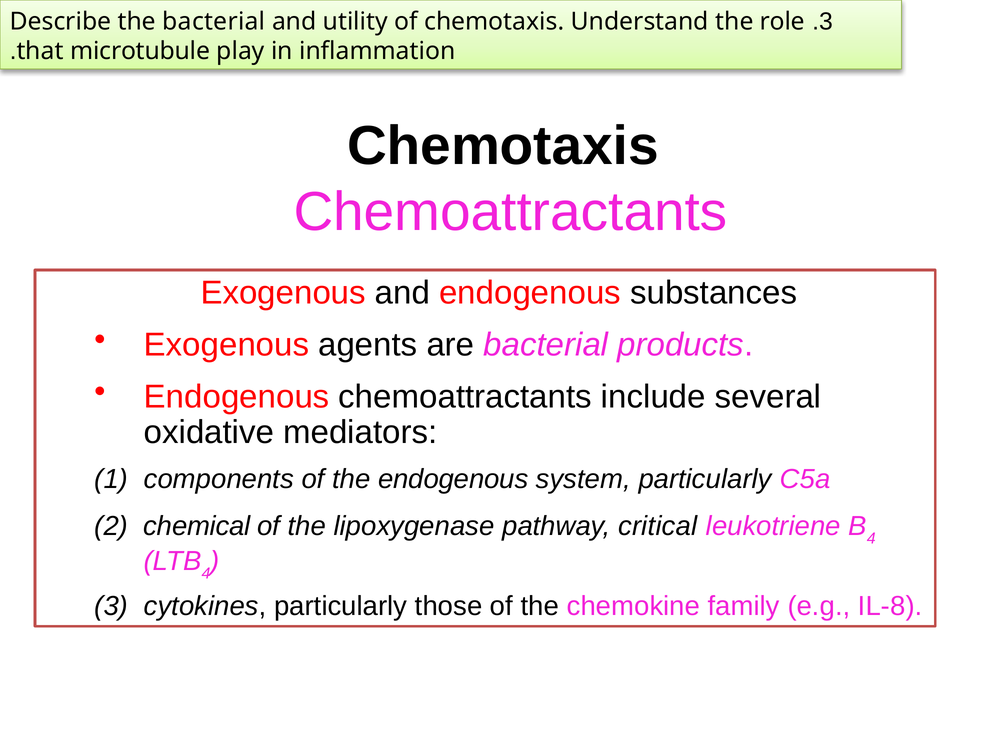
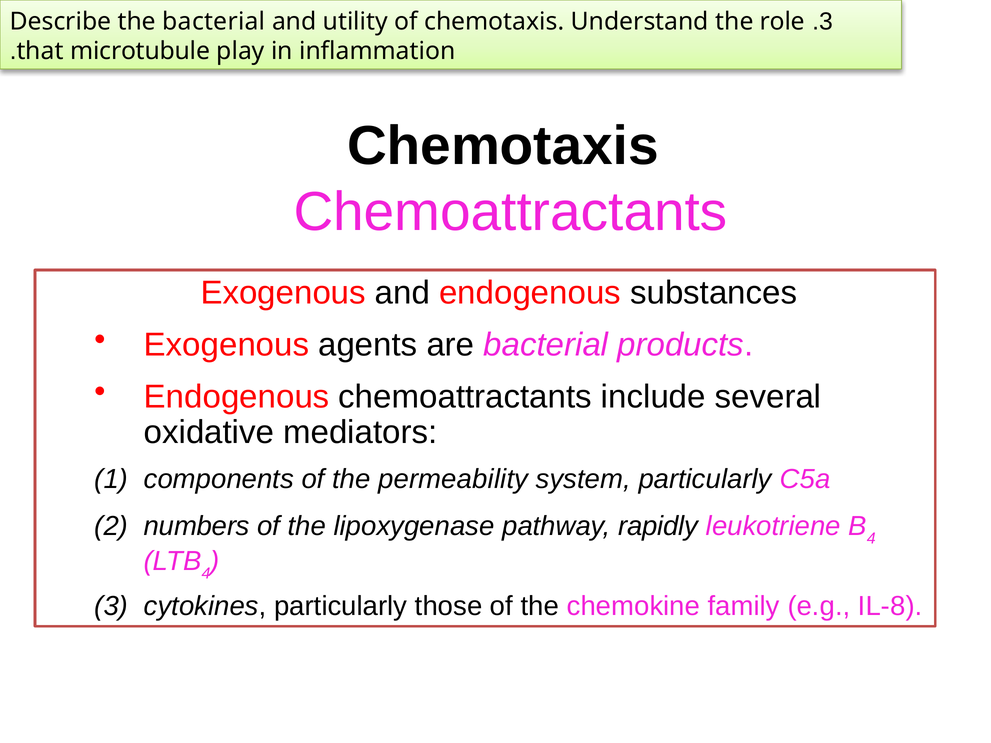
the endogenous: endogenous -> permeability
chemical: chemical -> numbers
critical: critical -> rapidly
